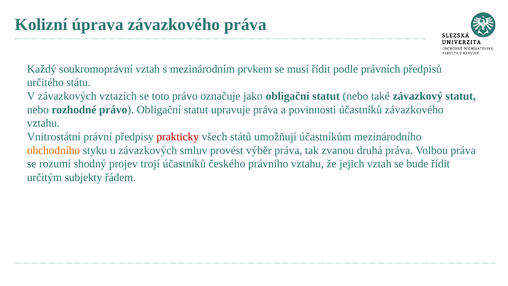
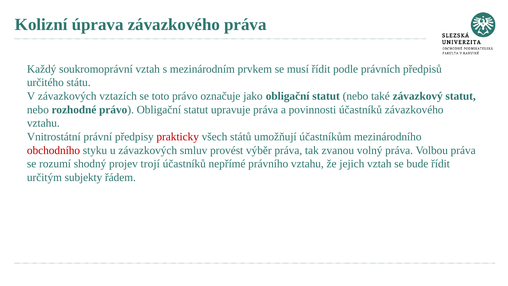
obchodního colour: orange -> red
druhá: druhá -> volný
českého: českého -> nepřímé
